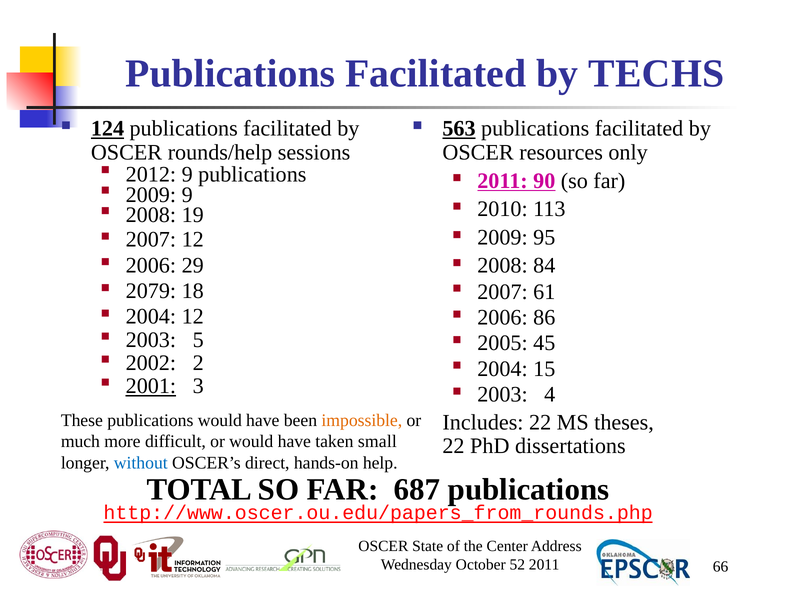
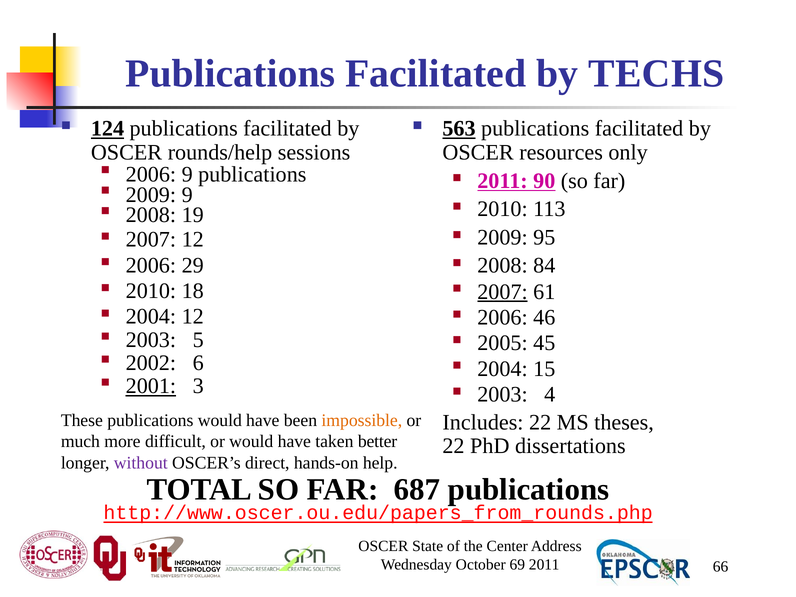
2012 at (151, 174): 2012 -> 2006
2079 at (151, 291): 2079 -> 2010
2007 at (502, 292) underline: none -> present
86: 86 -> 46
2: 2 -> 6
small: small -> better
without colour: blue -> purple
52: 52 -> 69
